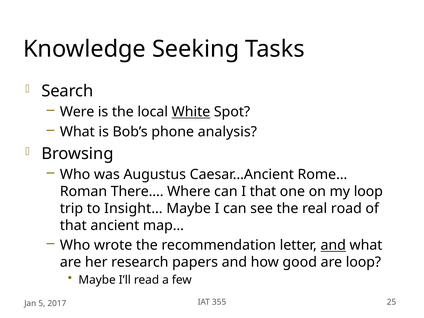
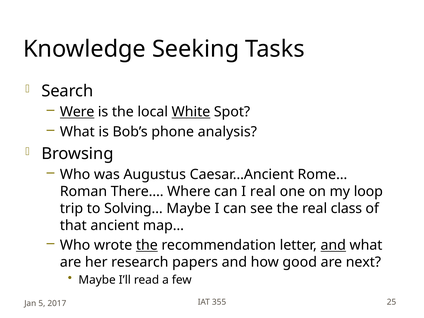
Were underline: none -> present
I that: that -> real
Insight…: Insight… -> Solving…
road: road -> class
the at (147, 245) underline: none -> present
are loop: loop -> next
